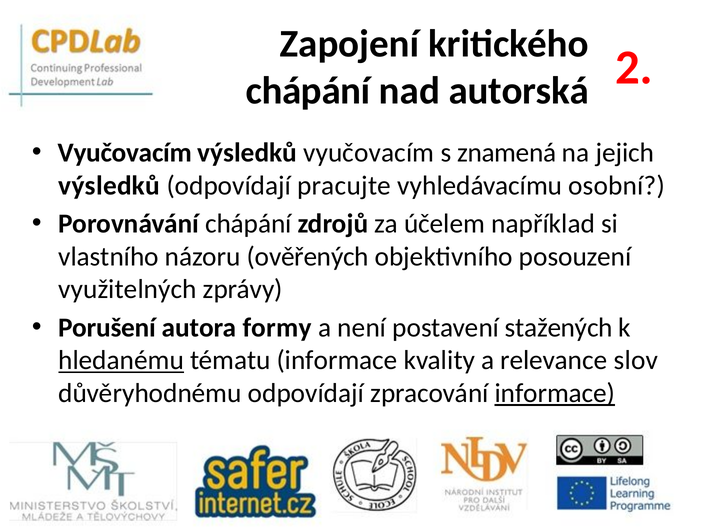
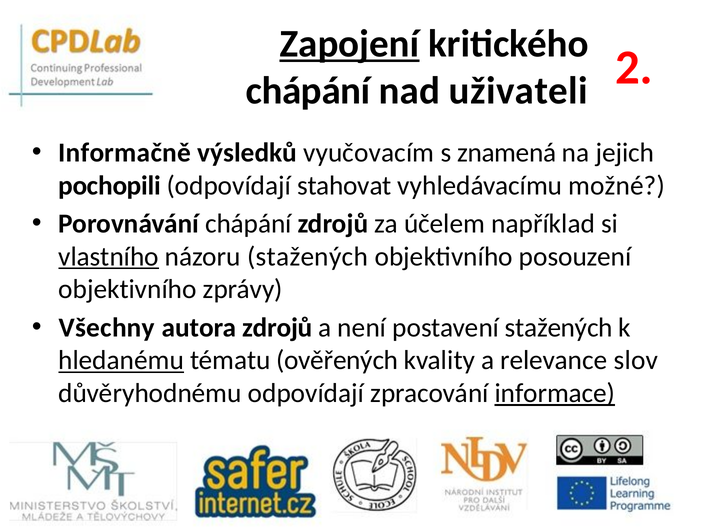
Zapojení underline: none -> present
autorská: autorská -> uživateli
Vyučovacím at (125, 153): Vyučovacím -> Informačně
výsledků at (109, 185): výsledků -> pochopili
pracujte: pracujte -> stahovat
osobní: osobní -> možné
vlastního underline: none -> present
názoru ověřených: ověřených -> stažených
využitelných at (127, 289): využitelných -> objektivního
Porušení: Porušení -> Všechny
autora formy: formy -> zdrojů
tématu informace: informace -> ověřených
